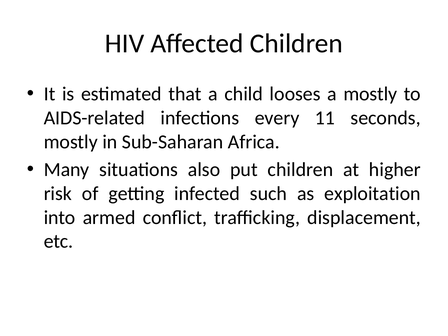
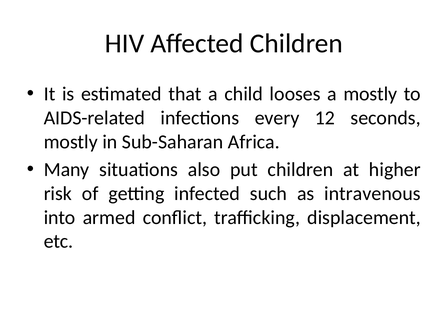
11: 11 -> 12
exploitation: exploitation -> intravenous
